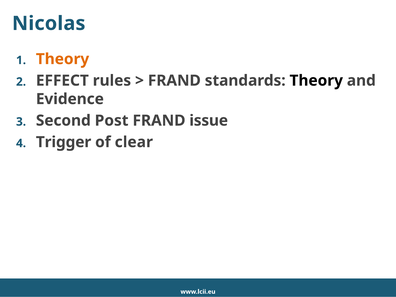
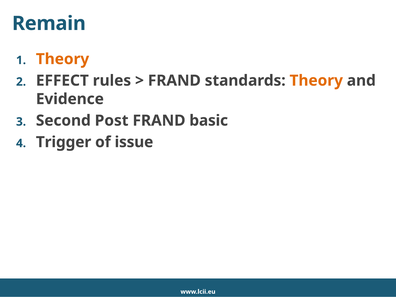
Nicolas: Nicolas -> Remain
Theory at (316, 81) colour: black -> orange
issue: issue -> basic
clear: clear -> issue
